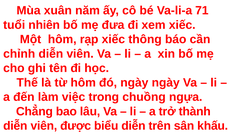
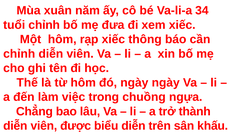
71: 71 -> 34
tuổi nhiên: nhiên -> chỉnh
